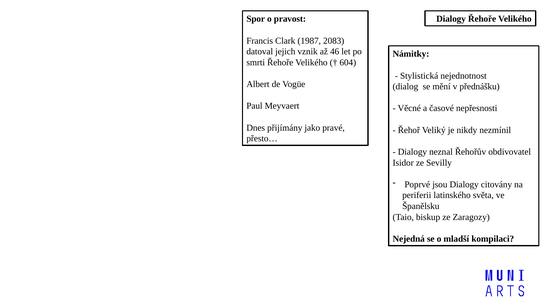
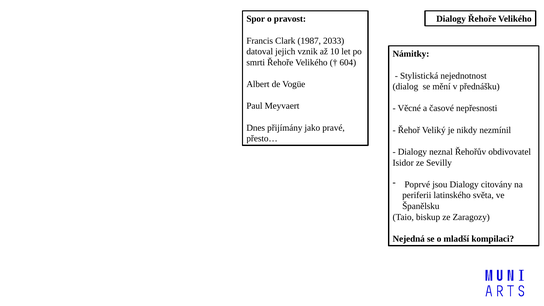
2083: 2083 -> 2033
46: 46 -> 10
